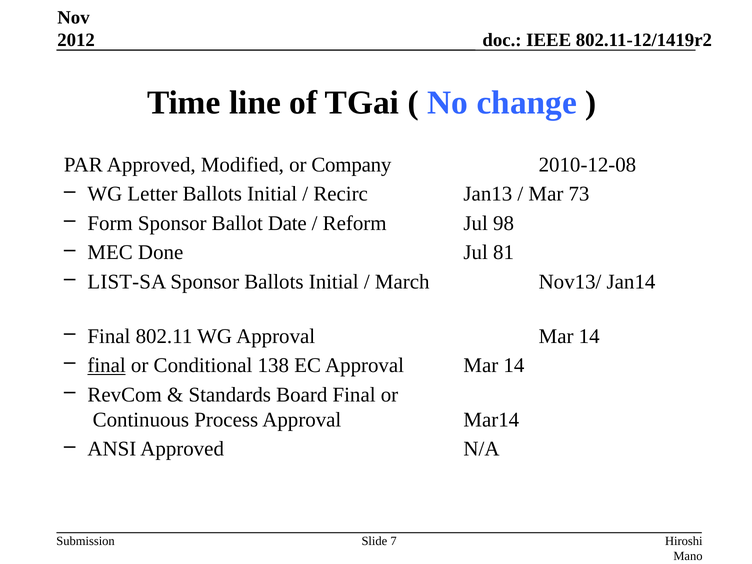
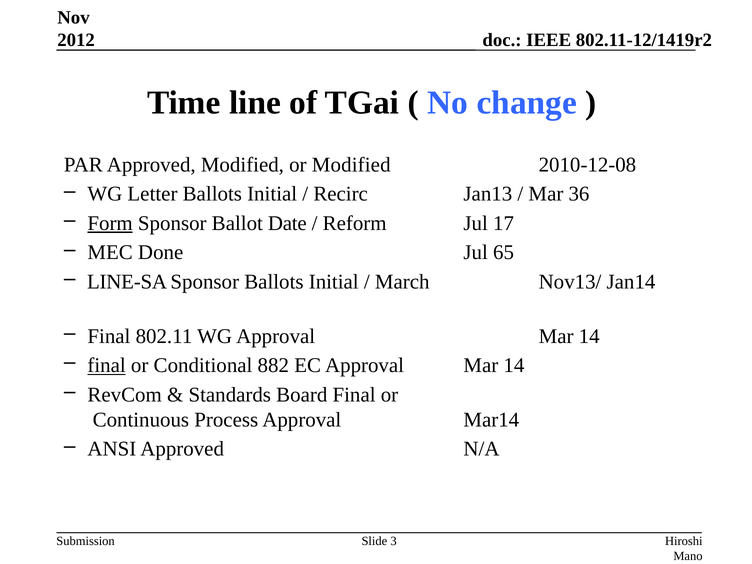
or Company: Company -> Modified
73: 73 -> 36
Form underline: none -> present
98: 98 -> 17
81: 81 -> 65
LIST-SA: LIST-SA -> LINE-SA
138: 138 -> 882
7: 7 -> 3
